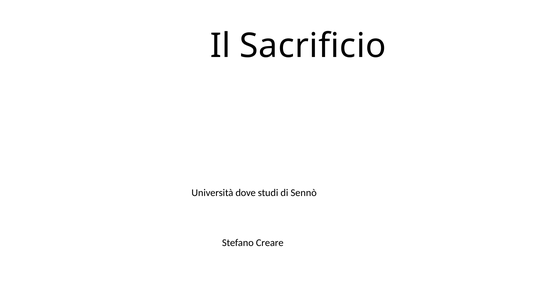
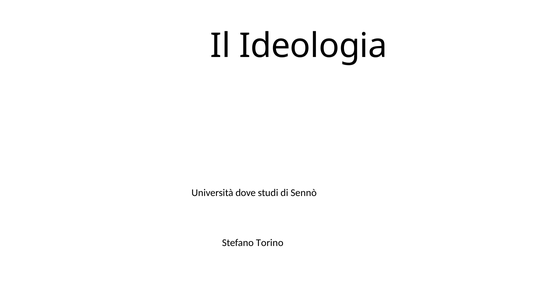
Sacrificio: Sacrificio -> Ideologia
Creare: Creare -> Torino
